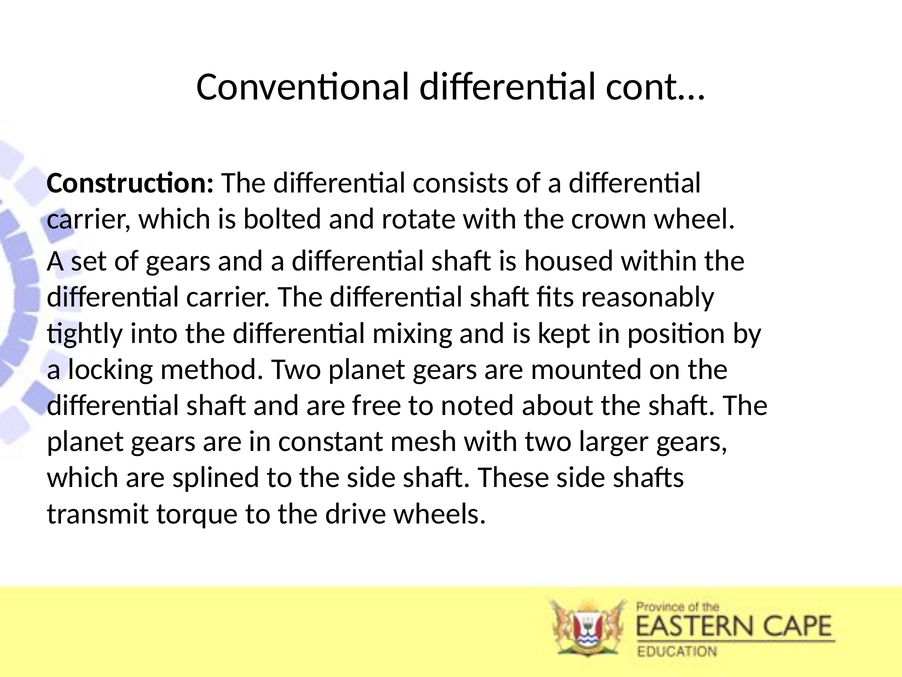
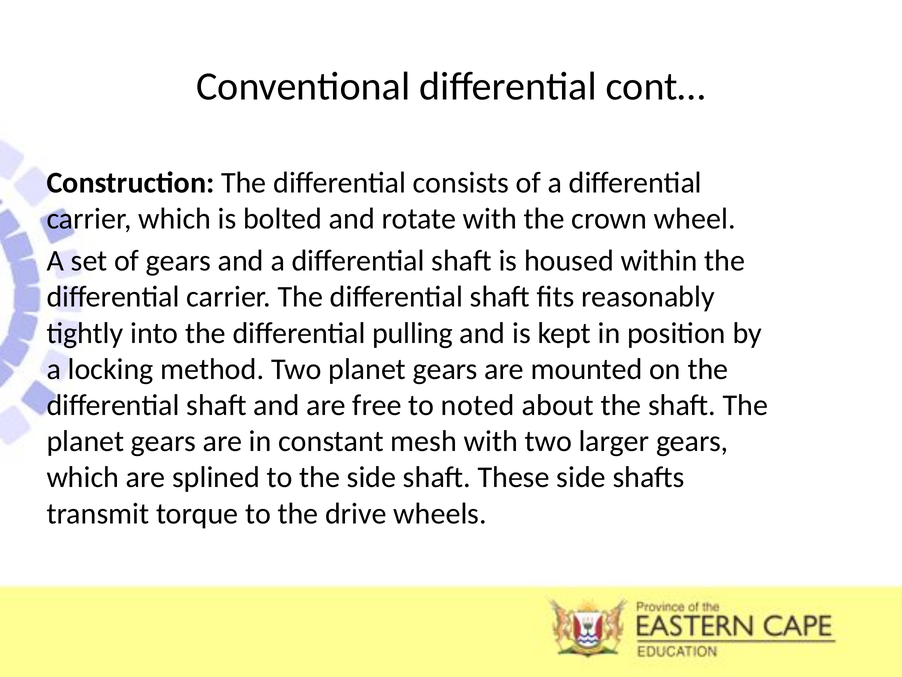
mixing: mixing -> pulling
